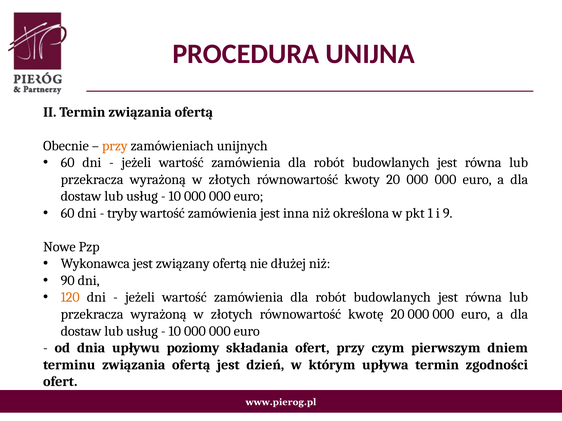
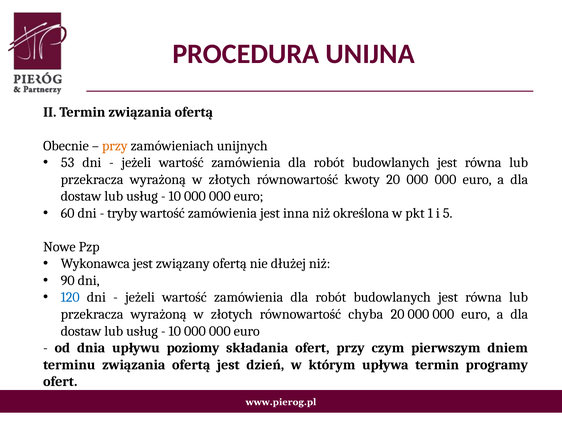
60 at (68, 163): 60 -> 53
9: 9 -> 5
120 colour: orange -> blue
kwotę: kwotę -> chyba
zgodności: zgodności -> programy
